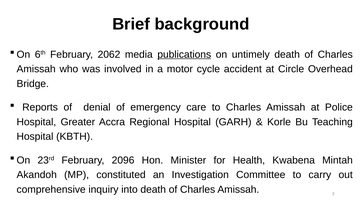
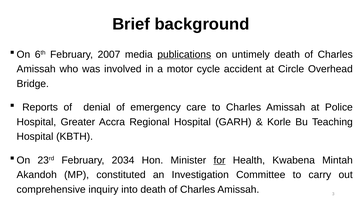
2062: 2062 -> 2007
2096: 2096 -> 2034
for underline: none -> present
